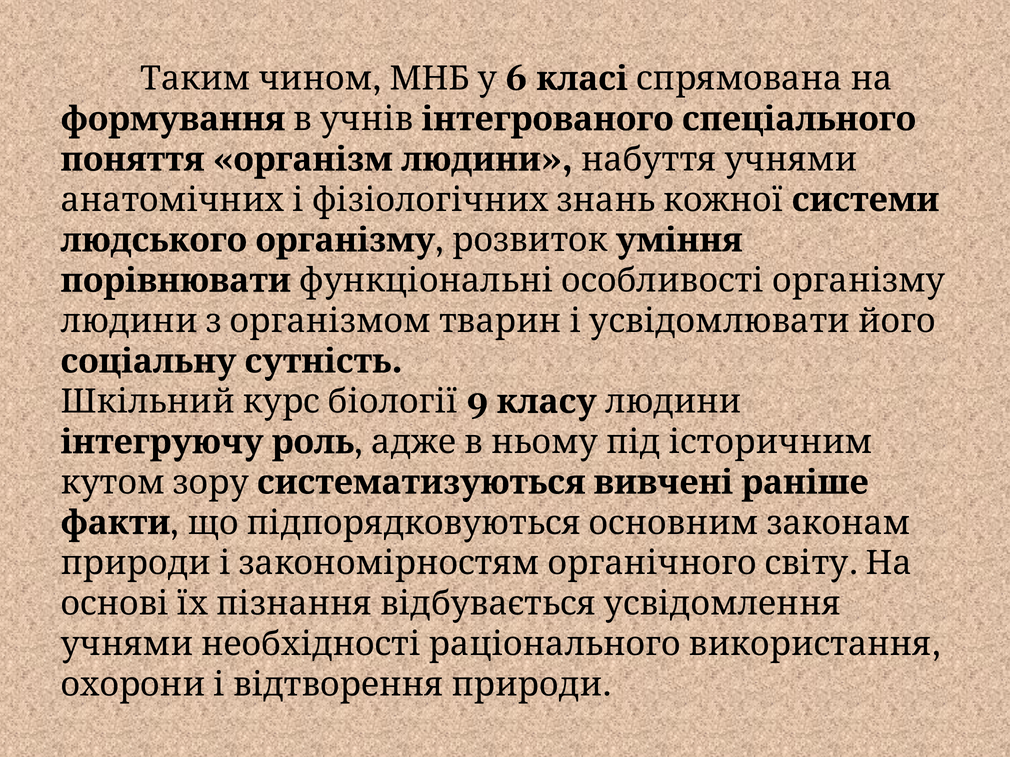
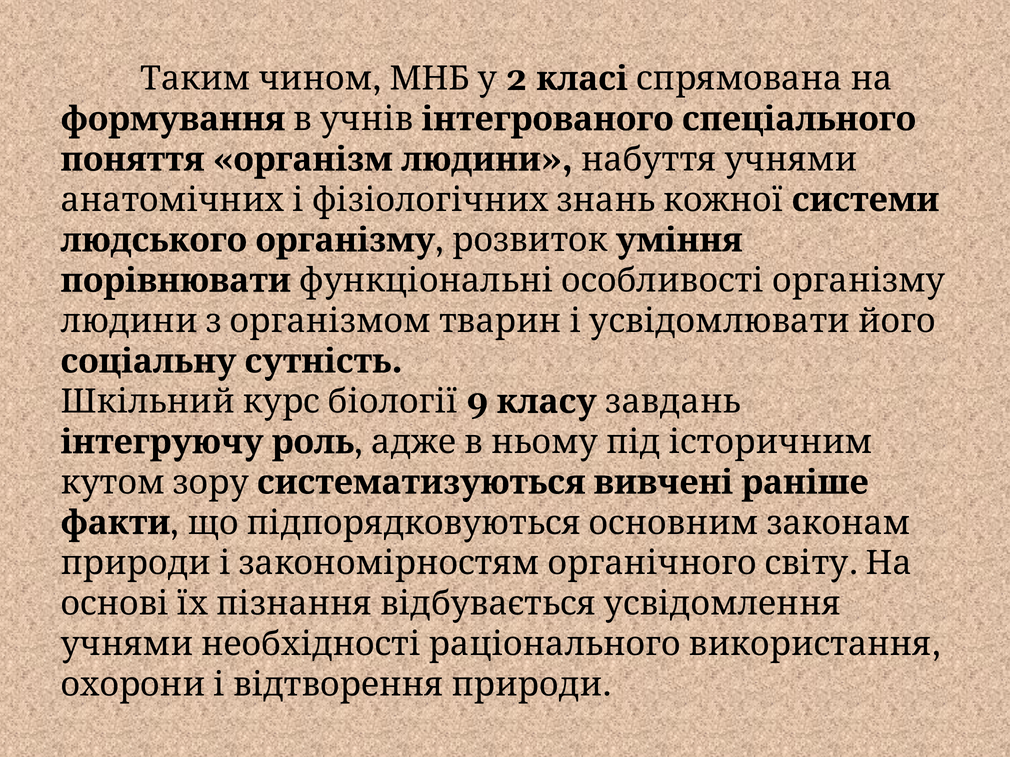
6: 6 -> 2
класу людини: людини -> завдань
